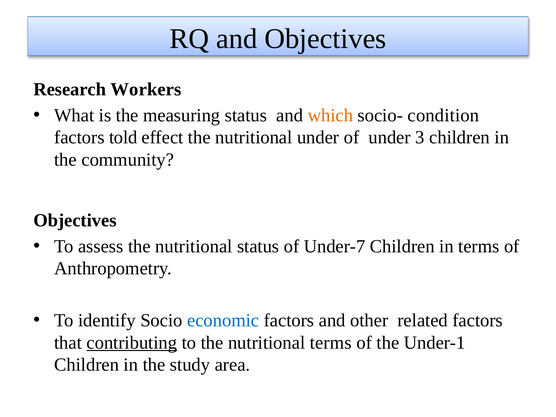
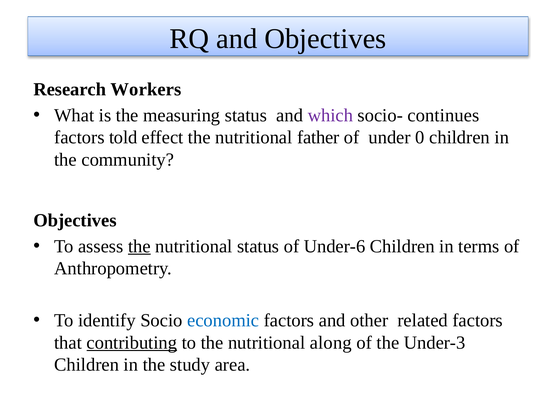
which colour: orange -> purple
condition: condition -> continues
nutritional under: under -> father
3: 3 -> 0
the at (139, 246) underline: none -> present
Under-7: Under-7 -> Under-6
nutritional terms: terms -> along
Under-1: Under-1 -> Under-3
